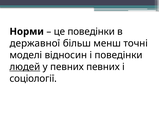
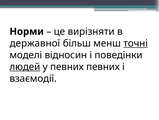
це поведінки: поведінки -> вирізняти
точні underline: none -> present
соціології: соціології -> взаємодії
